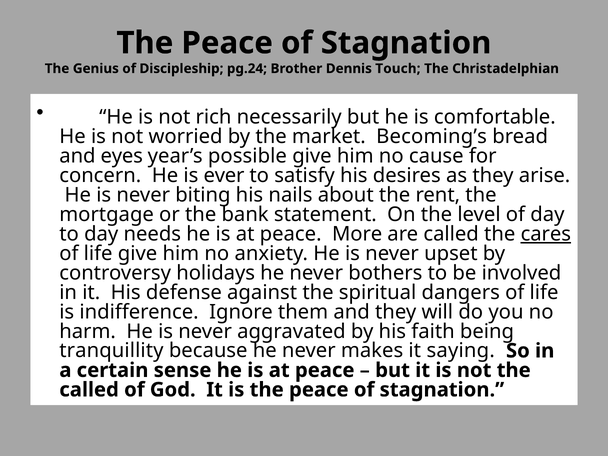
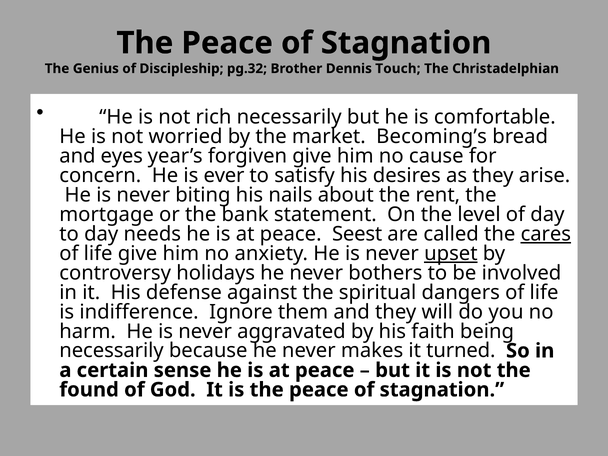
pg.24: pg.24 -> pg.32
possible: possible -> forgiven
More: More -> Seest
upset underline: none -> present
tranquillity at (111, 351): tranquillity -> necessarily
saying: saying -> turned
called at (89, 390): called -> found
